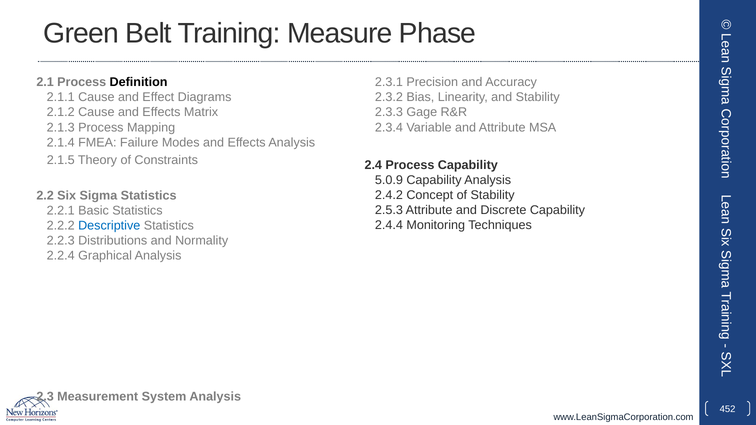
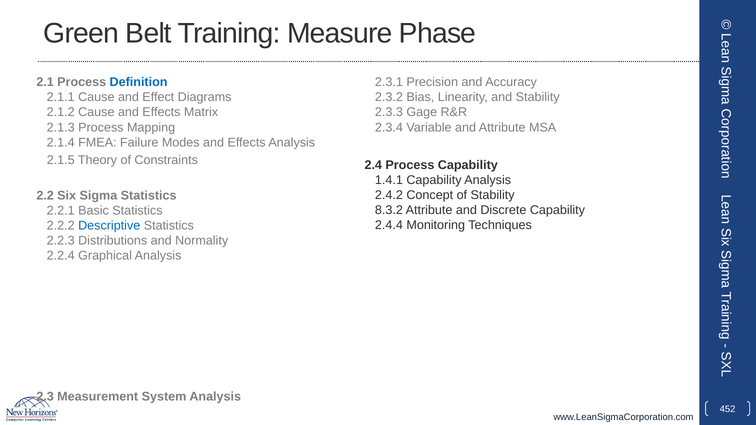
Definition colour: black -> blue
5.0.9: 5.0.9 -> 1.4.1
2.5.3: 2.5.3 -> 8.3.2
